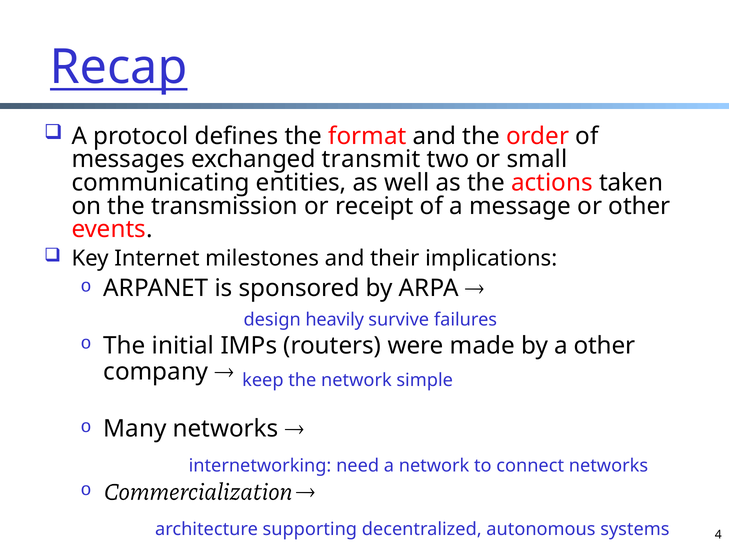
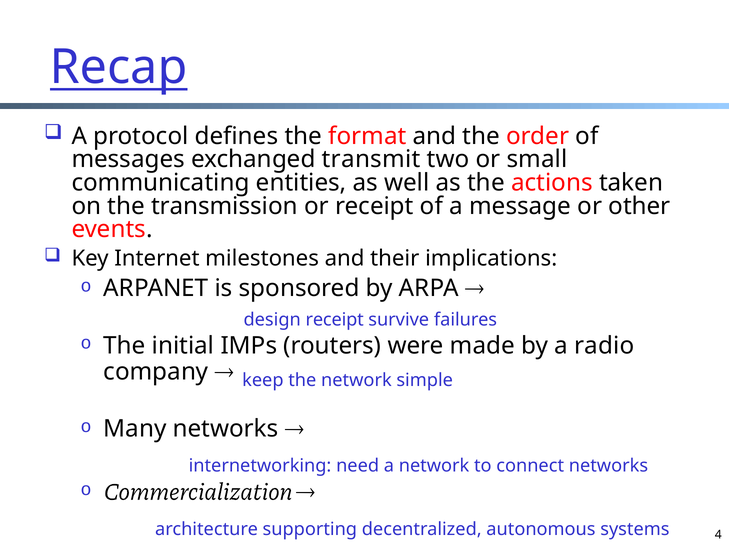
design heavily: heavily -> receipt
a other: other -> radio
